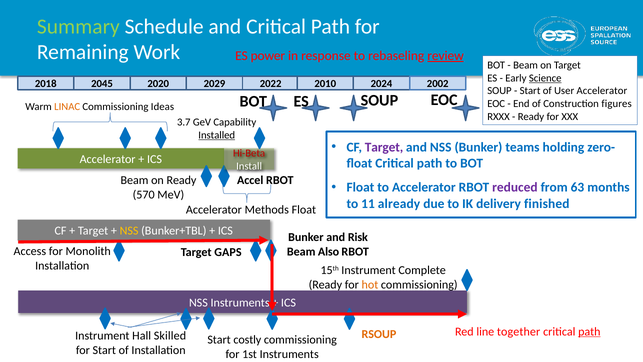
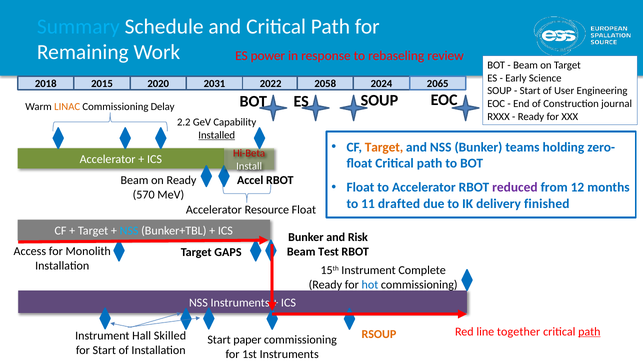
Summary colour: light green -> light blue
review underline: present -> none
Science underline: present -> none
2045: 2045 -> 2015
2029: 2029 -> 2031
2010: 2010 -> 2058
2002: 2002 -> 2065
User Accelerator: Accelerator -> Engineering
figures: figures -> journal
Ideas: Ideas -> Delay
3.7: 3.7 -> 2.2
Target at (384, 147) colour: purple -> orange
63: 63 -> 12
already: already -> drafted
Methods: Methods -> Resource
NSS at (129, 231) colour: yellow -> light blue
Also: Also -> Test
hot colour: orange -> blue
costly: costly -> paper
